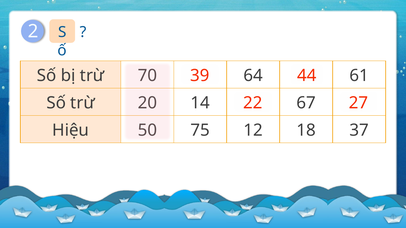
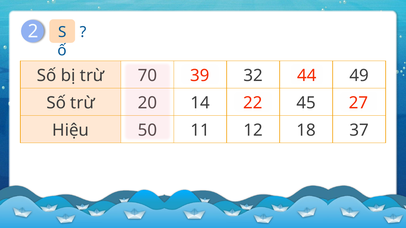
64: 64 -> 32
61: 61 -> 49
67: 67 -> 45
75: 75 -> 11
